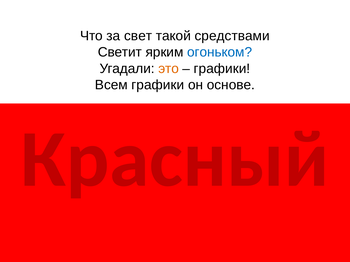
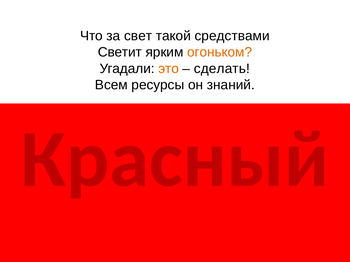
огоньком colour: blue -> orange
графики at (222, 69): графики -> сделать
Всем графики: графики -> ресурсы
основе: основе -> знаний
